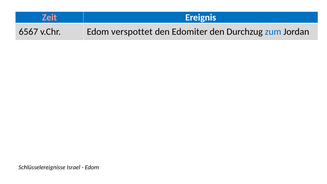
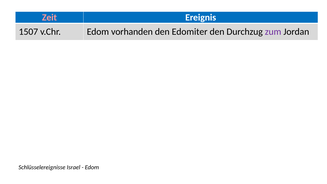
6567: 6567 -> 1507
verspottet: verspottet -> vorhanden
zum colour: blue -> purple
